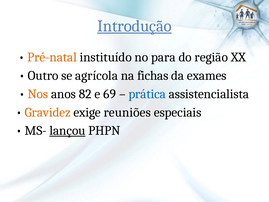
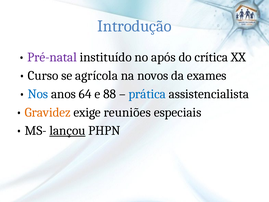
Introdução underline: present -> none
Pré-natal colour: orange -> purple
para: para -> após
região: região -> crítica
Outro: Outro -> Curso
fichas: fichas -> novos
Nos colour: orange -> blue
82: 82 -> 64
69: 69 -> 88
